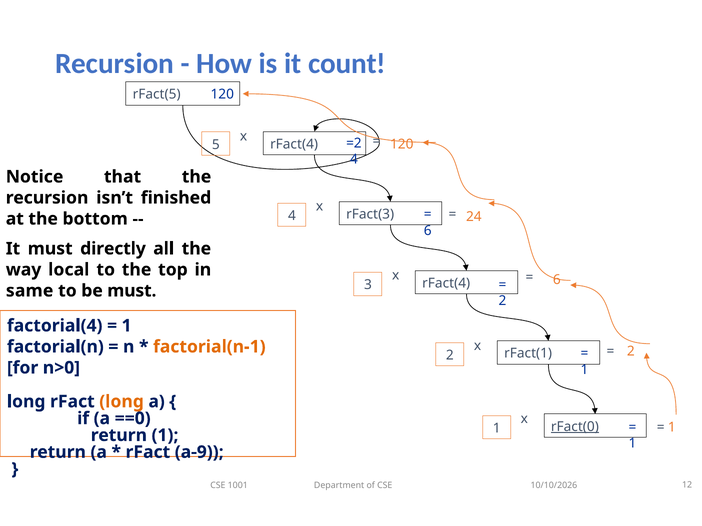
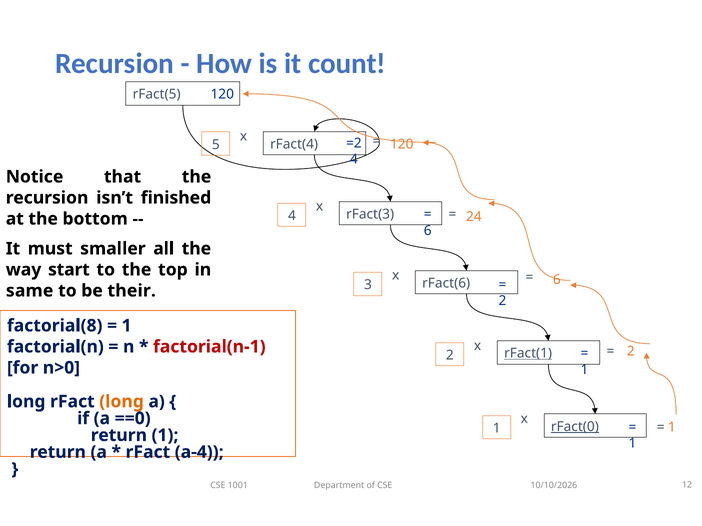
directly: directly -> smaller
local: local -> start
rFact(4 at (446, 284): rFact(4 -> rFact(6
be must: must -> their
factorial(4: factorial(4 -> factorial(8
factorial(n-1 colour: orange -> red
rFact(1 underline: none -> present
a-9: a-9 -> a-4
